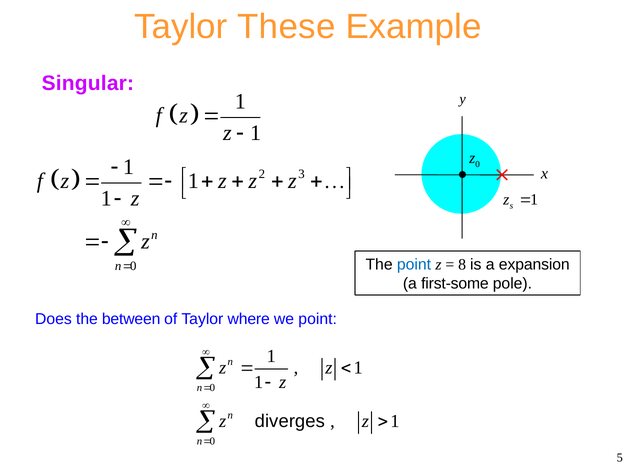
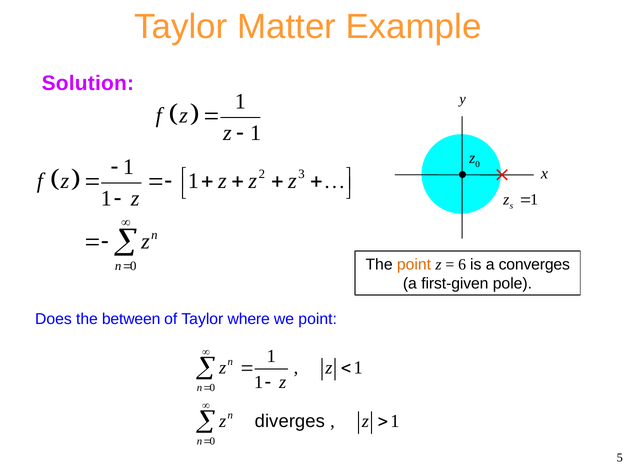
These: These -> Matter
Singular: Singular -> Solution
point at (414, 264) colour: blue -> orange
8: 8 -> 6
expansion: expansion -> converges
first-some: first-some -> first-given
